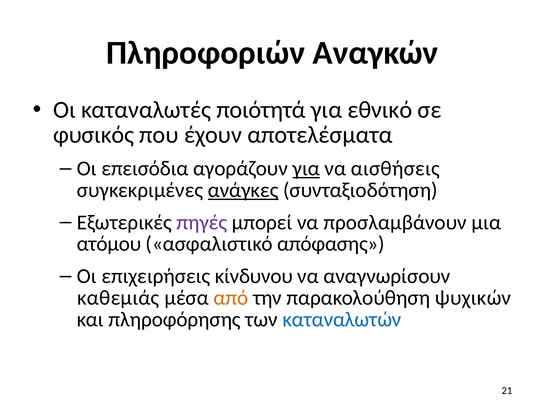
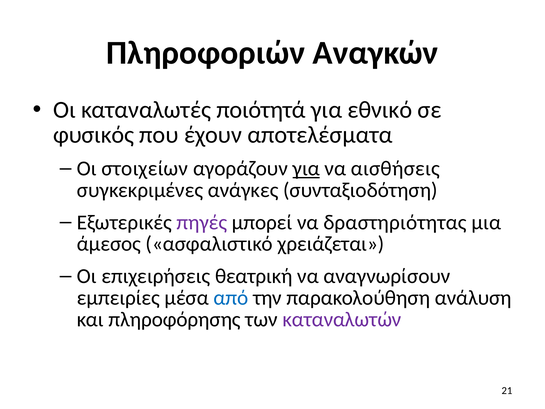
επεισόδια: επεισόδια -> στοιχείων
ανάγκες underline: present -> none
προσλαμβάνουν: προσλαμβάνουν -> δραστηριότητας
ατόμου: ατόμου -> άμεσος
απόφασης: απόφασης -> χρειάζεται
κίνδυνου: κίνδυνου -> θεατρική
καθεμιάς: καθεμιάς -> εμπειρίες
από colour: orange -> blue
ψυχικών: ψυχικών -> ανάλυση
καταναλωτών colour: blue -> purple
